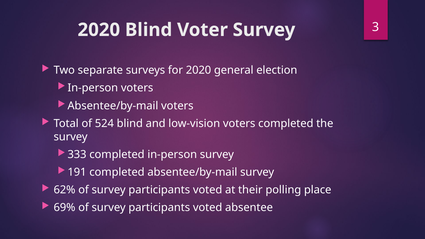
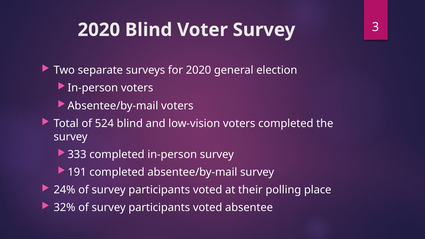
62%: 62% -> 24%
69%: 69% -> 32%
